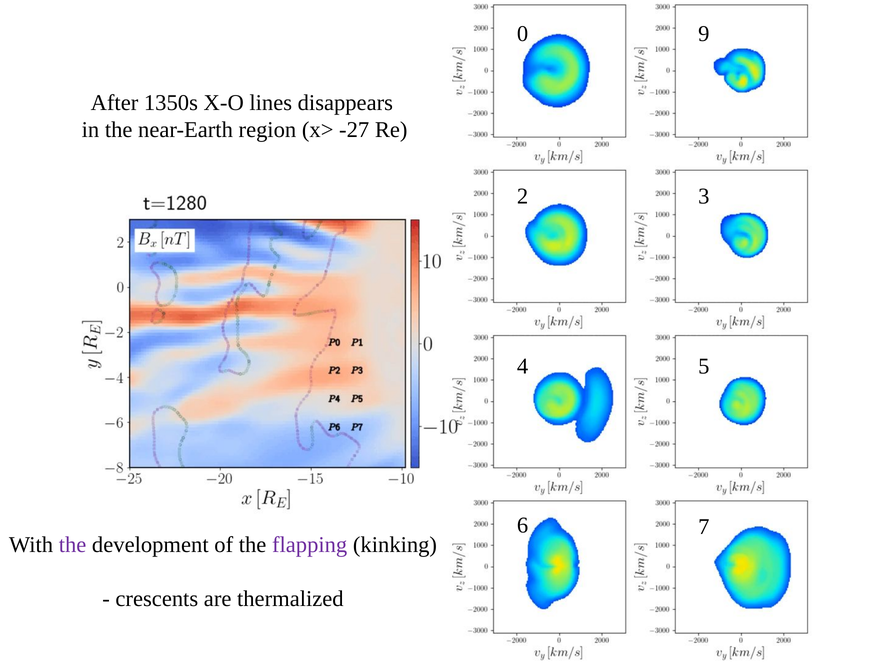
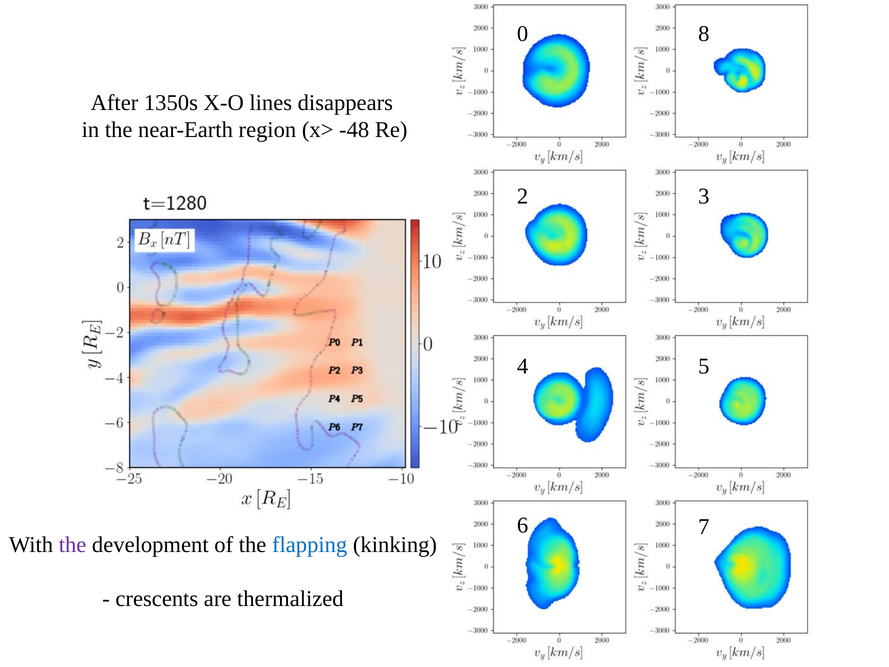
9: 9 -> 8
-27: -27 -> -48
flapping colour: purple -> blue
